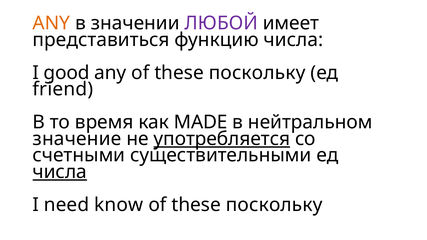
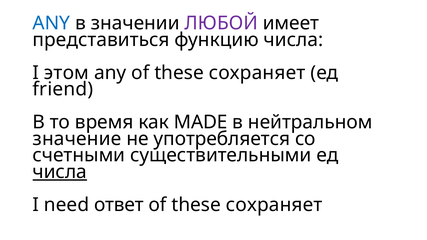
ANY at (51, 23) colour: orange -> blue
good: good -> этом
any of these поскольку: поскольку -> сохраняет
употребляется underline: present -> none
know: know -> ответ
поскольку at (274, 205): поскольку -> сохраняет
